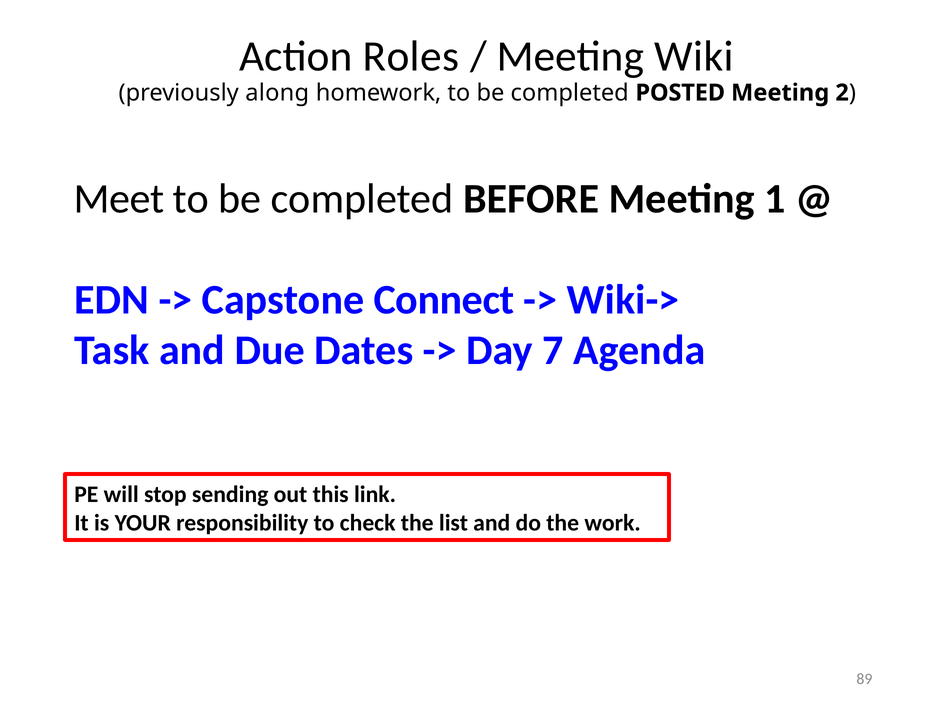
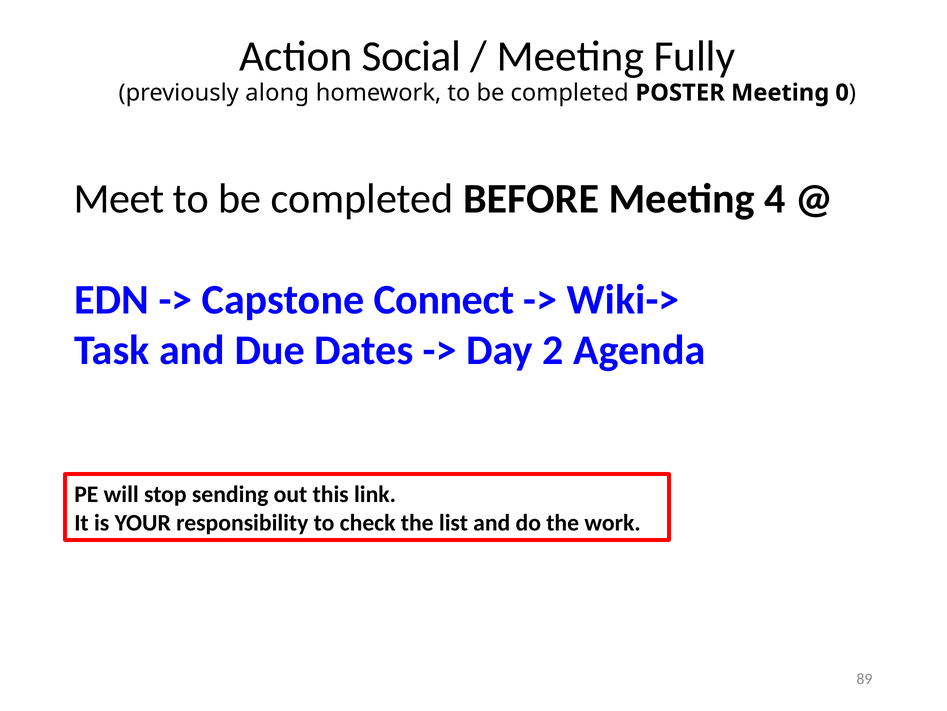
Roles: Roles -> Social
Wiki: Wiki -> Fully
POSTED: POSTED -> POSTER
2: 2 -> 0
1: 1 -> 4
7: 7 -> 2
